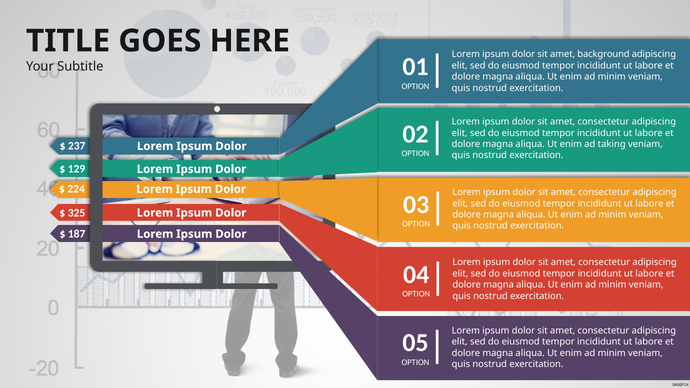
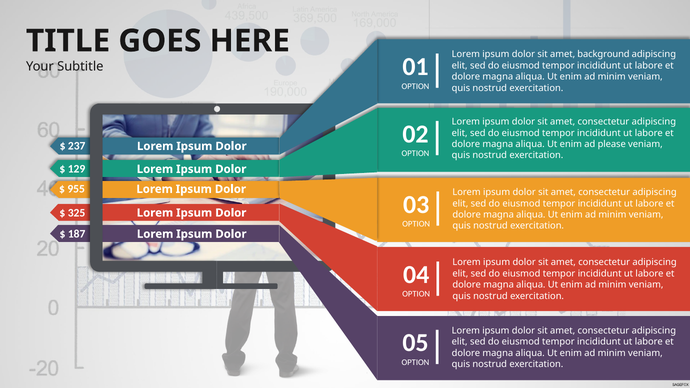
taking: taking -> please
224: 224 -> 955
